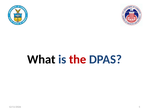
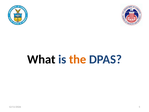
the colour: red -> orange
